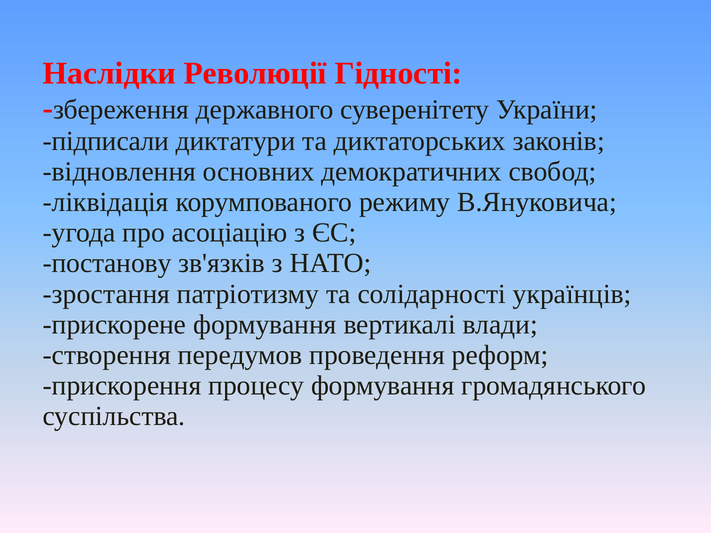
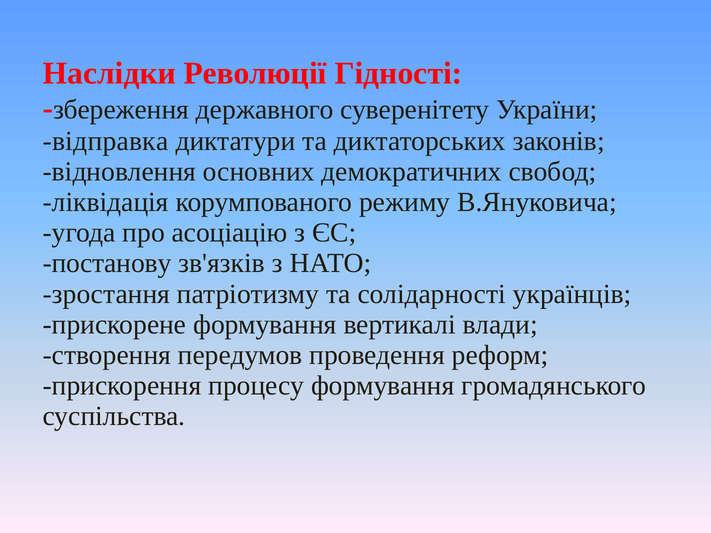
підписали: підписали -> відправка
